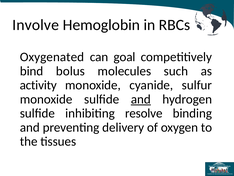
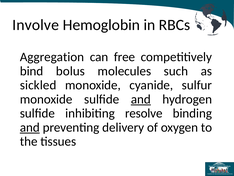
Oxygenated: Oxygenated -> Aggregation
goal: goal -> free
activity: activity -> sickled
and at (30, 127) underline: none -> present
